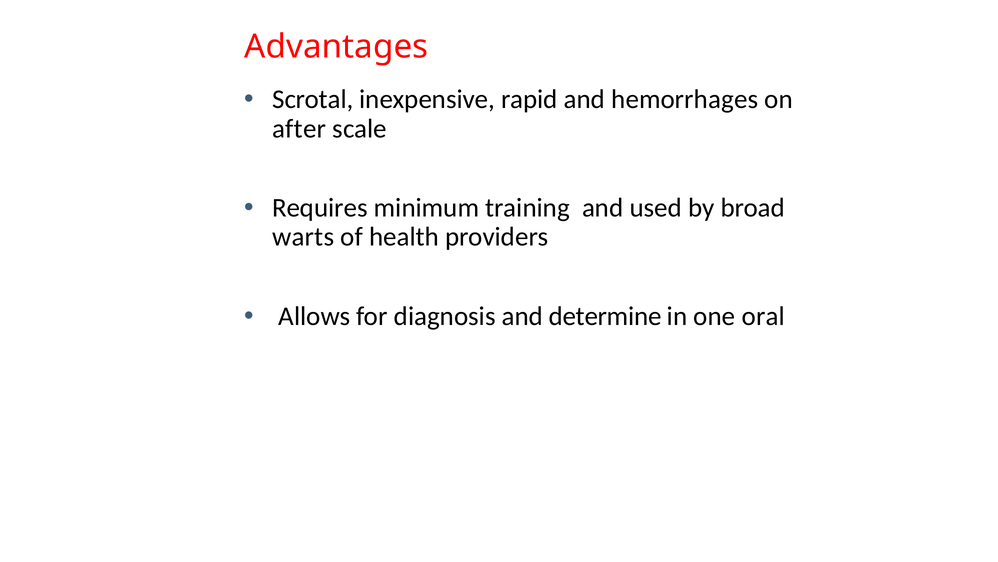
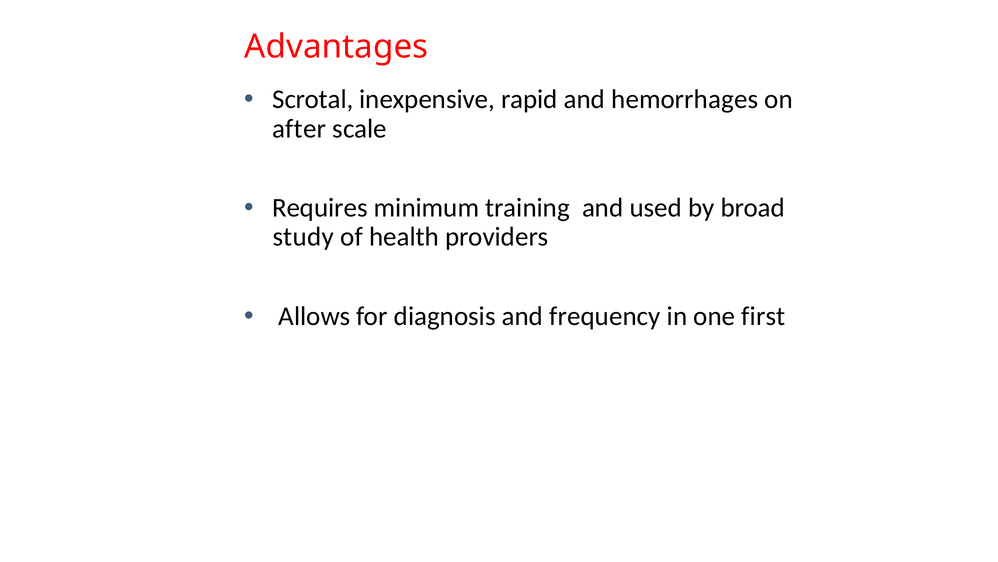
warts: warts -> study
determine: determine -> frequency
oral: oral -> first
